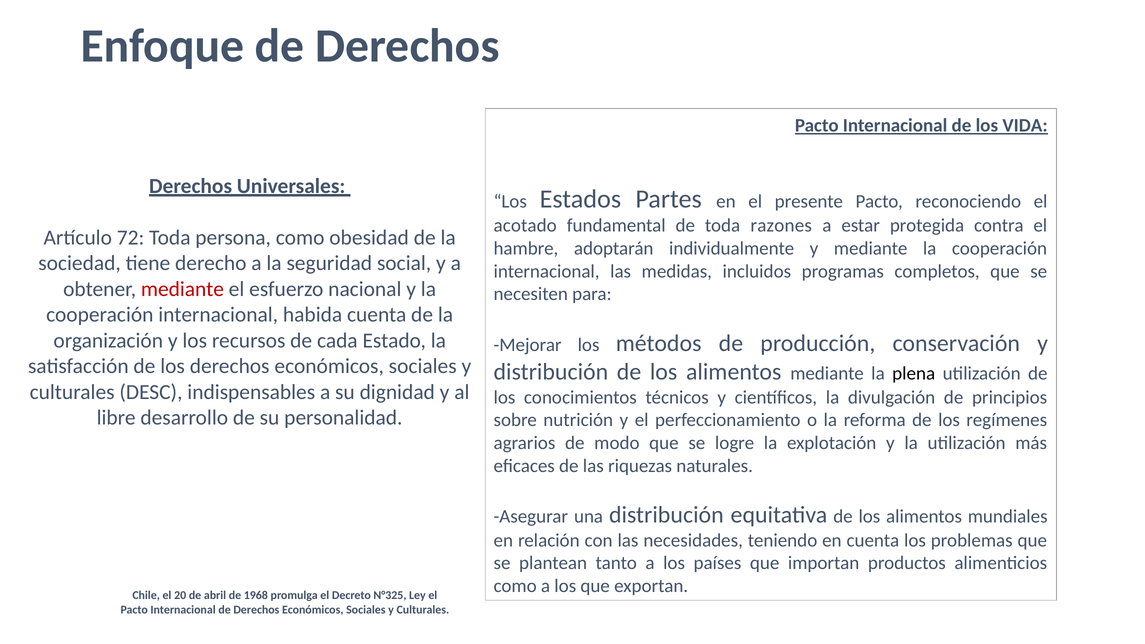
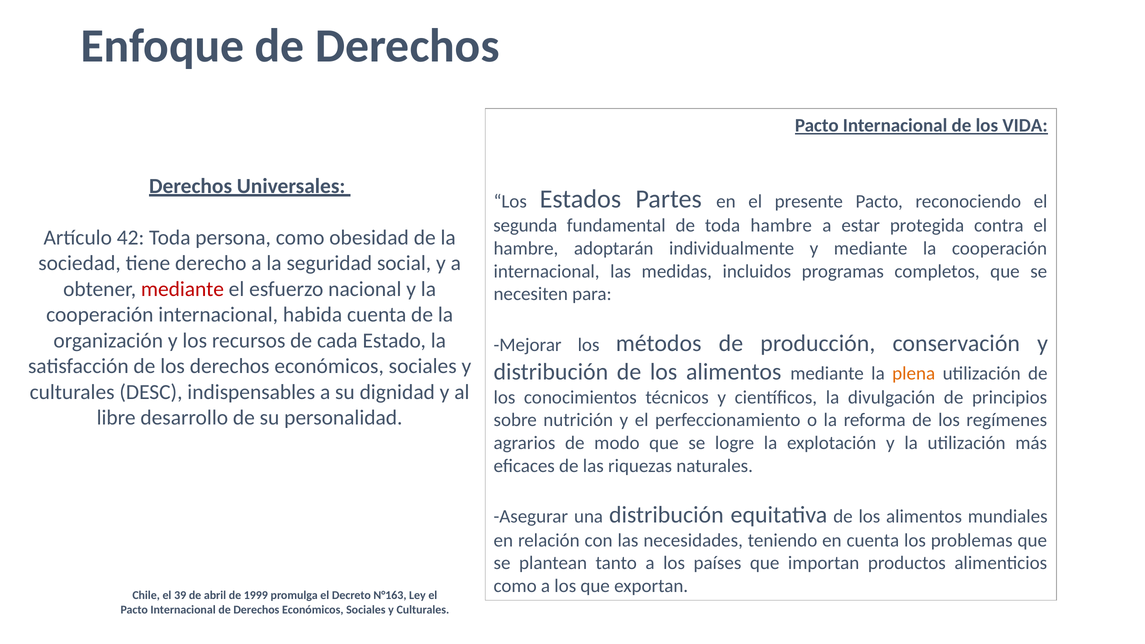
acotado: acotado -> segunda
toda razones: razones -> hambre
72: 72 -> 42
plena colour: black -> orange
20: 20 -> 39
1968: 1968 -> 1999
N°325: N°325 -> N°163
